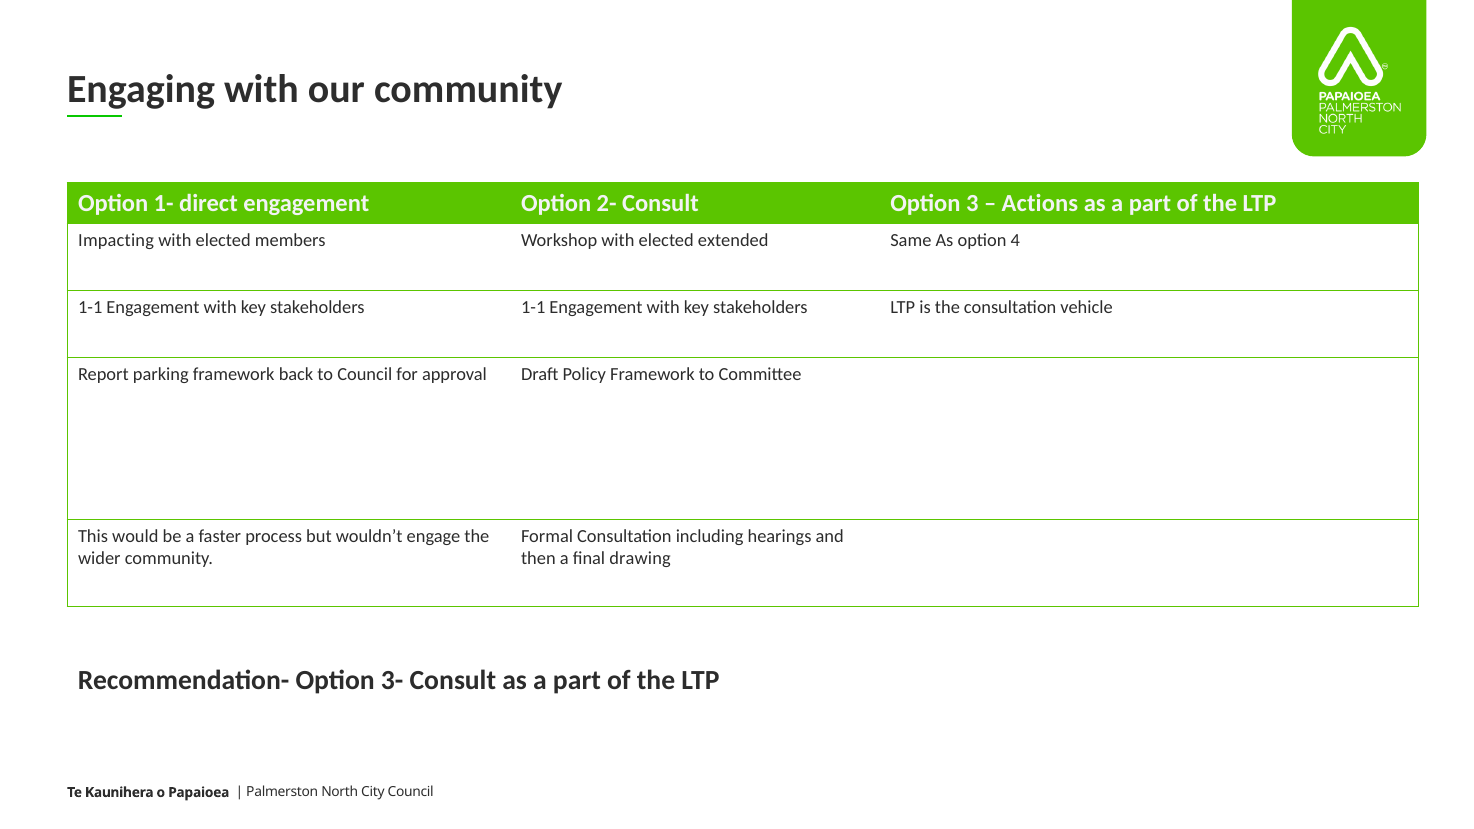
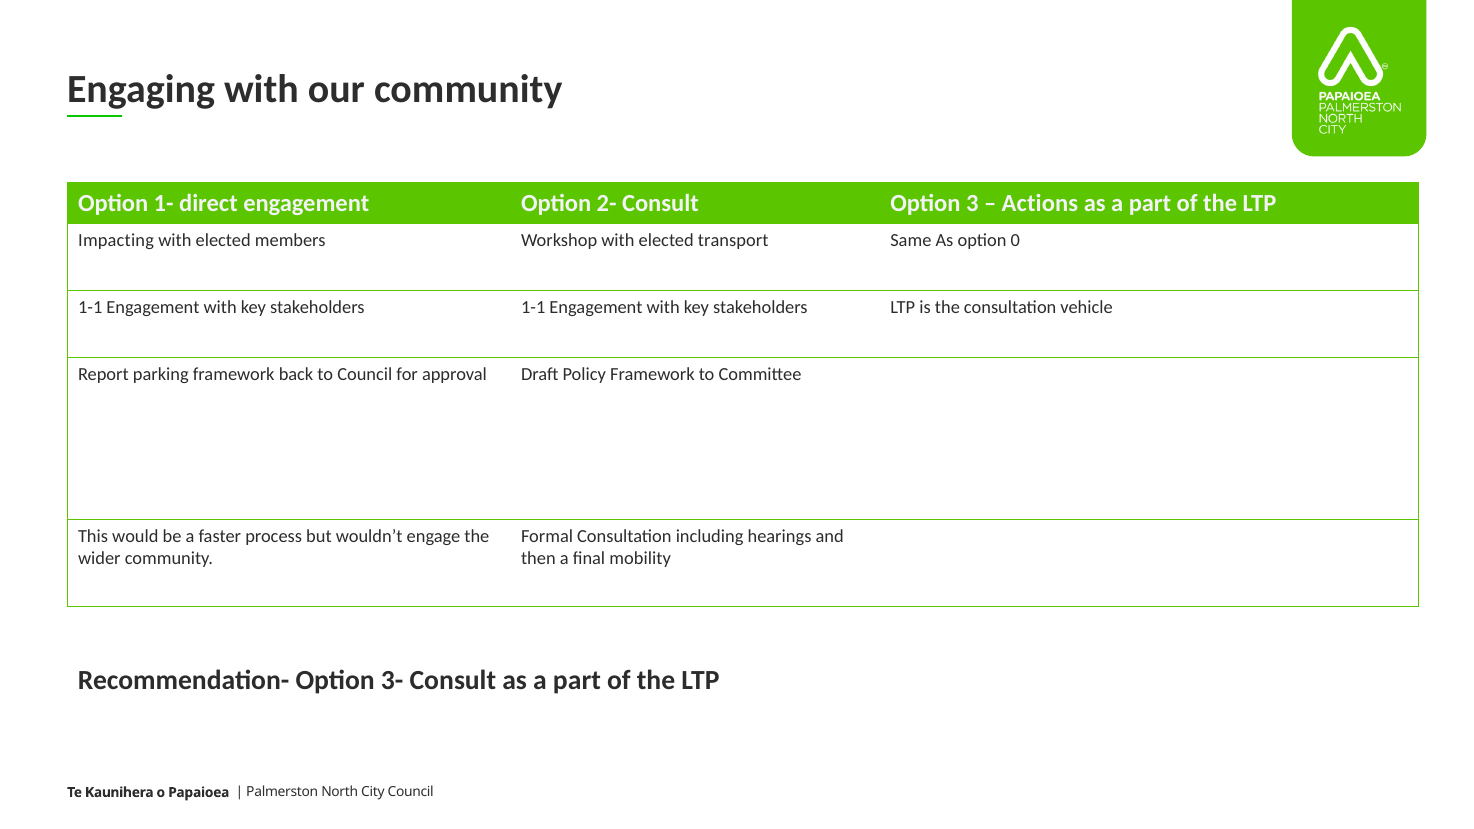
extended: extended -> transport
4: 4 -> 0
drawing: drawing -> mobility
